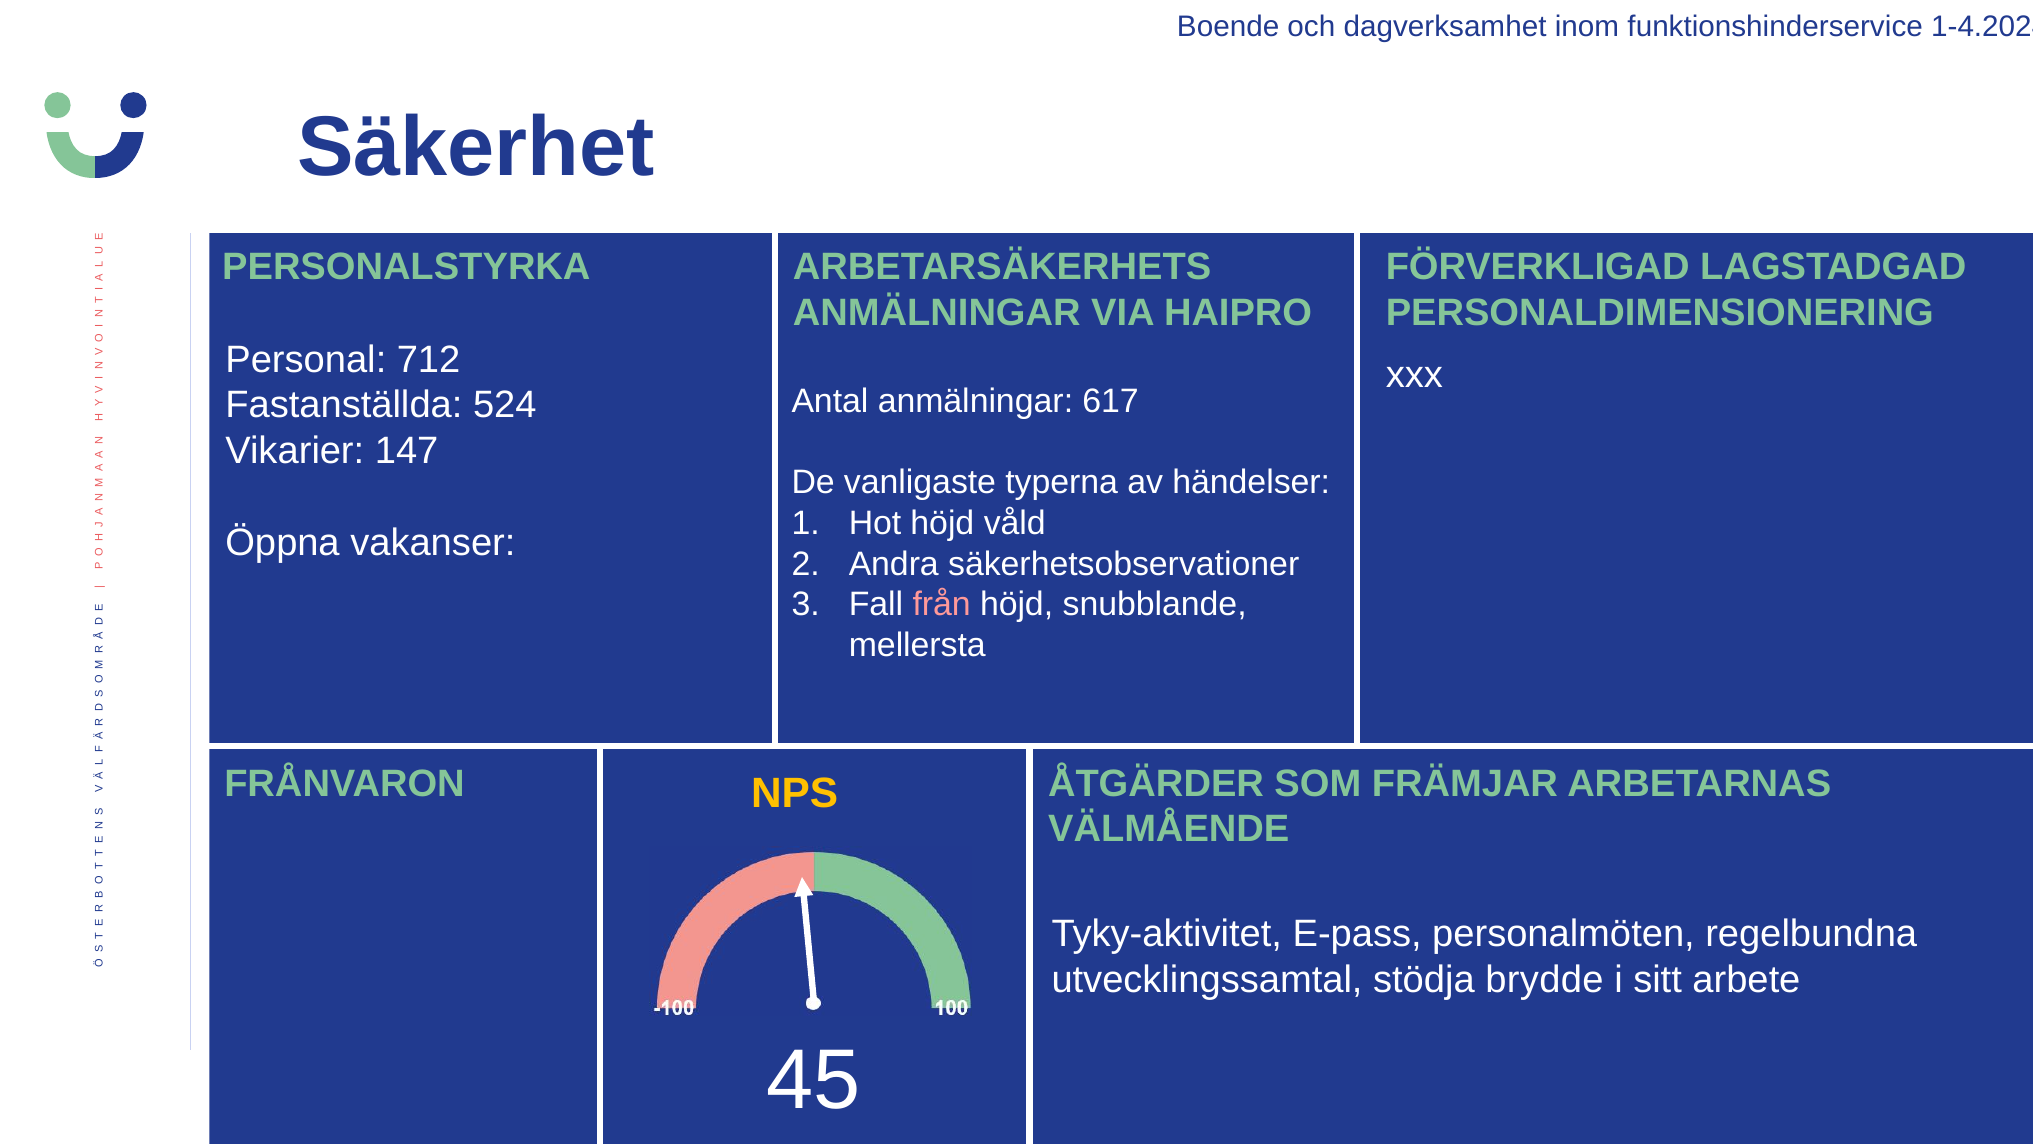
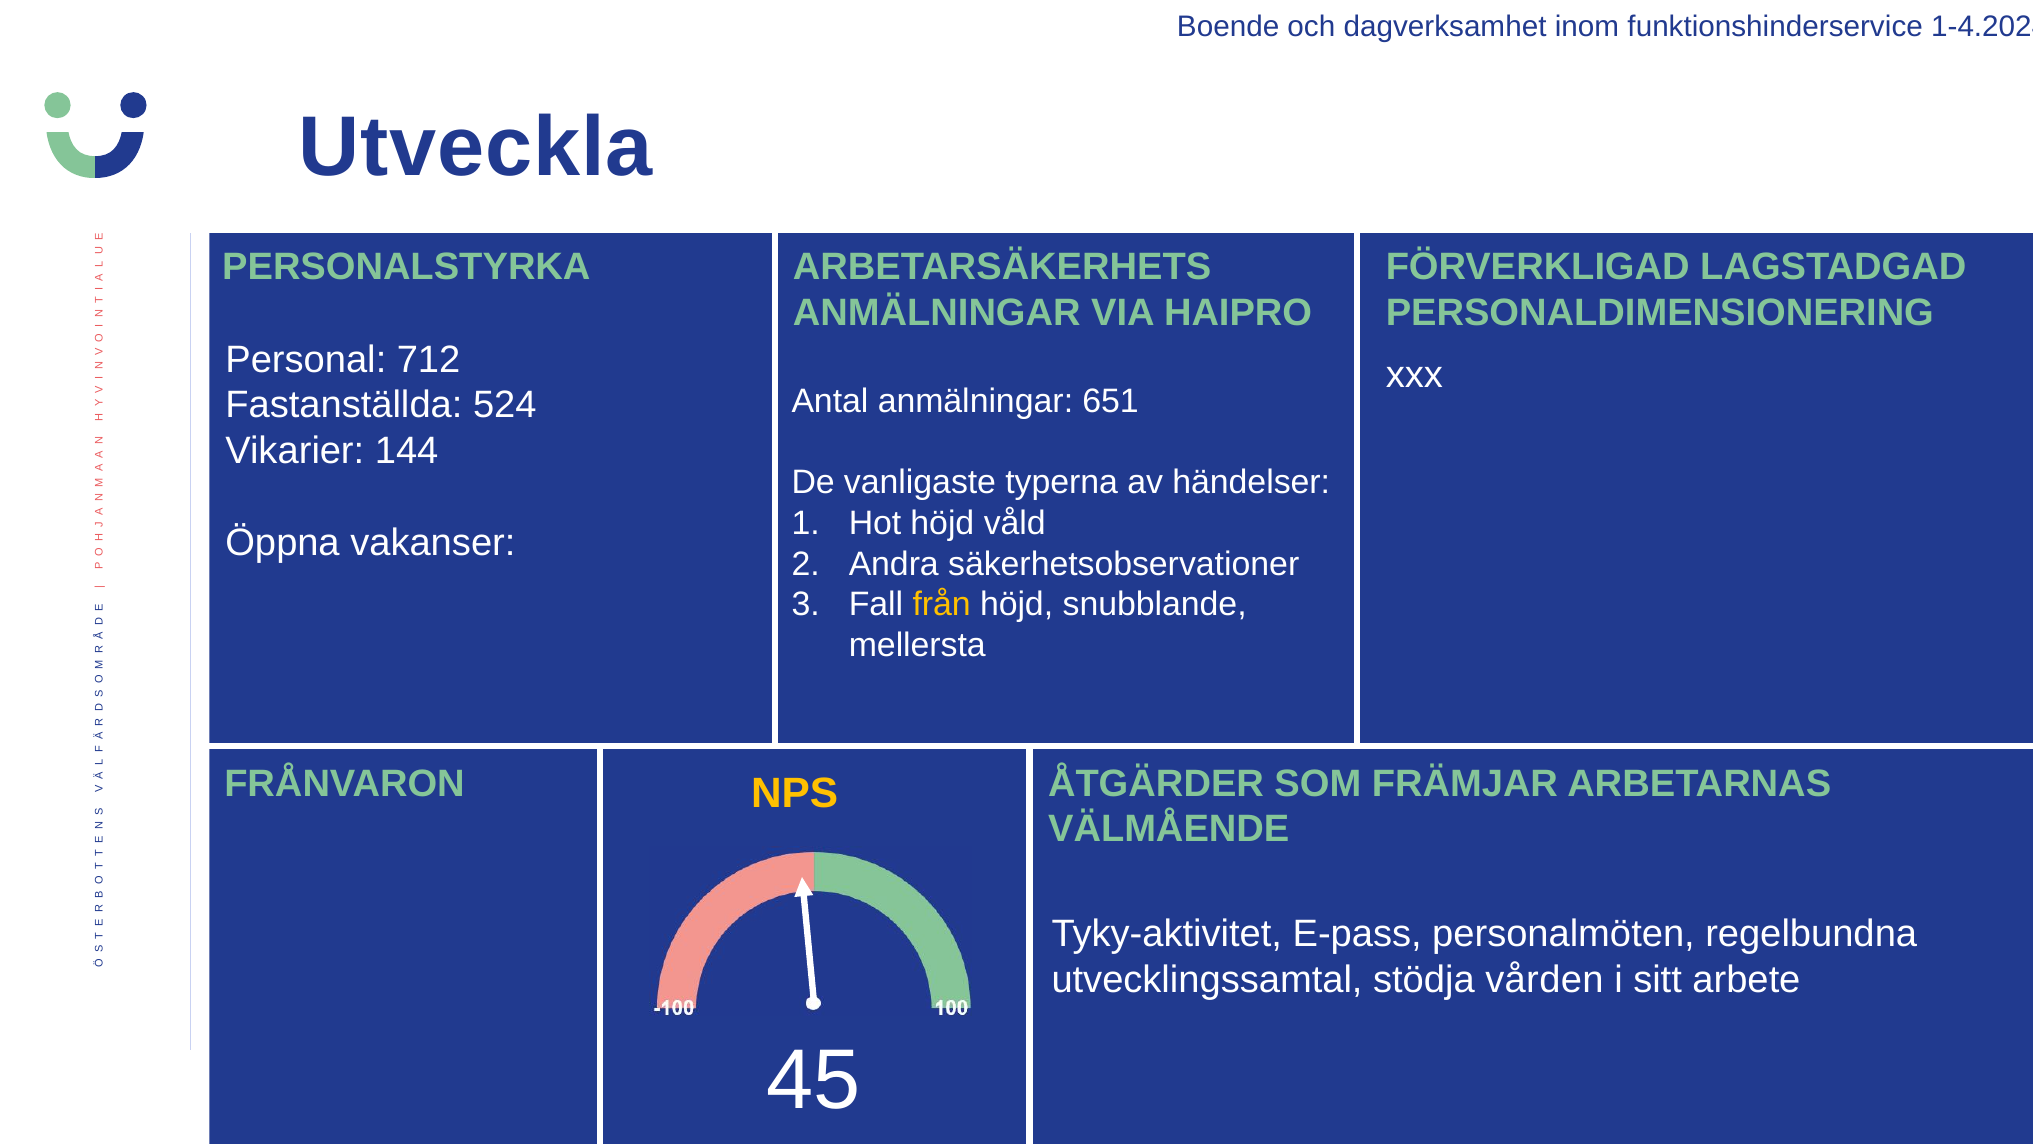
Säkerhet: Säkerhet -> Utveckla
617: 617 -> 651
147: 147 -> 144
från colour: pink -> yellow
brydde: brydde -> vården
